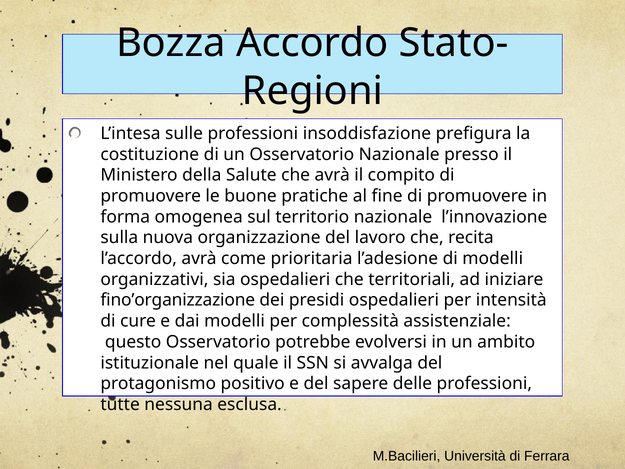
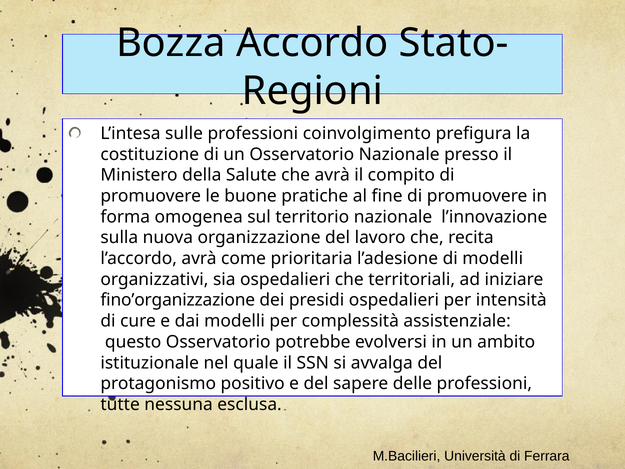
insoddisfazione: insoddisfazione -> coinvolgimento
